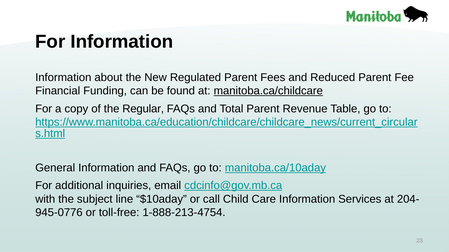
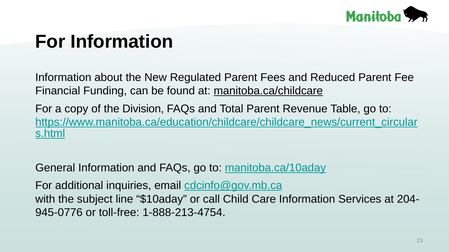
Regular: Regular -> Division
